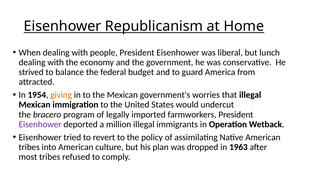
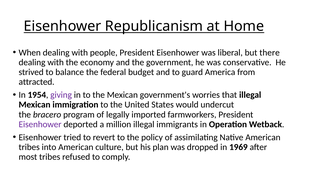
lunch: lunch -> there
giving colour: orange -> purple
1963: 1963 -> 1969
